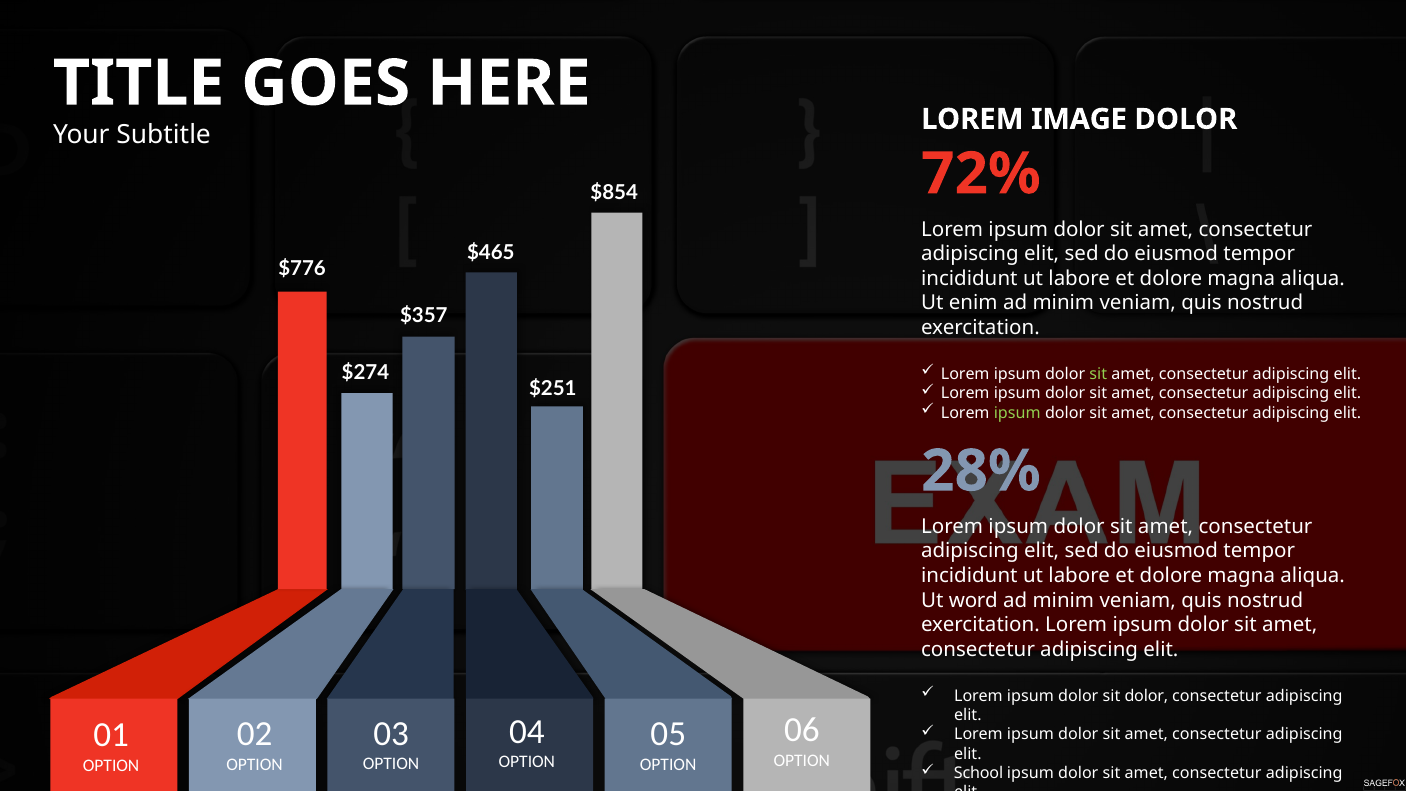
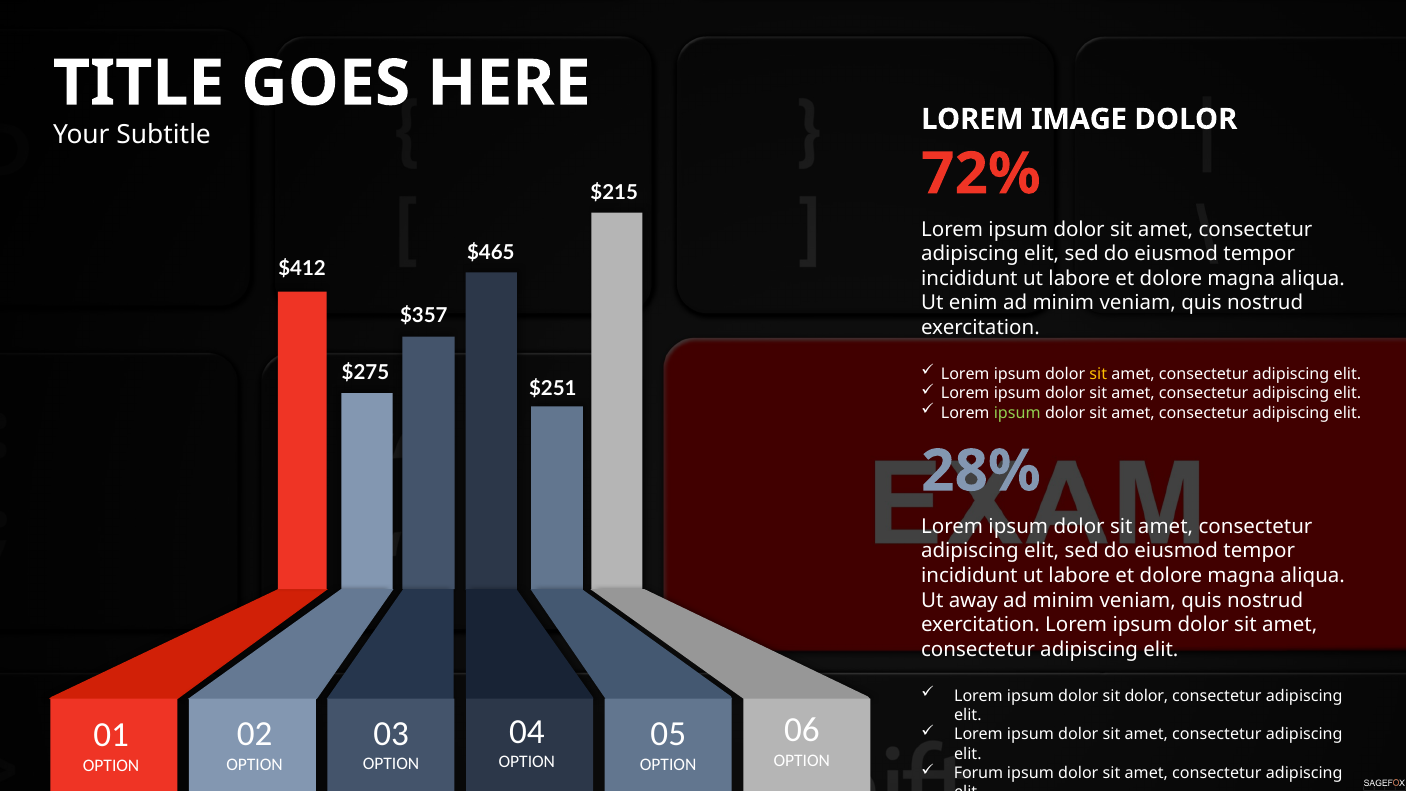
$854: $854 -> $215
$776: $776 -> $412
$274: $274 -> $275
sit at (1098, 374) colour: light green -> yellow
word: word -> away
School: School -> Forum
